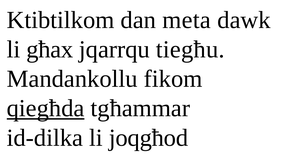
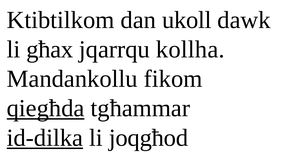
meta: meta -> ukoll
tiegħu: tiegħu -> kollha
id-dilka underline: none -> present
